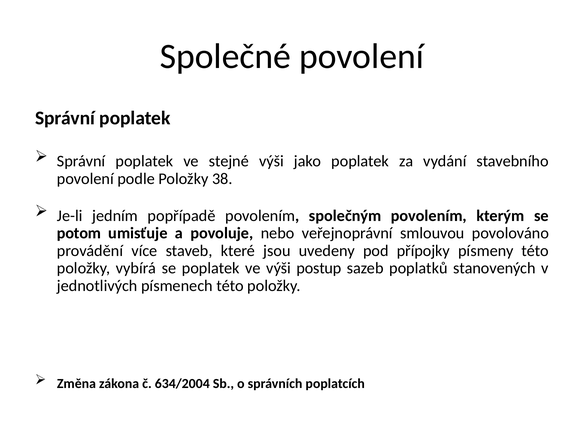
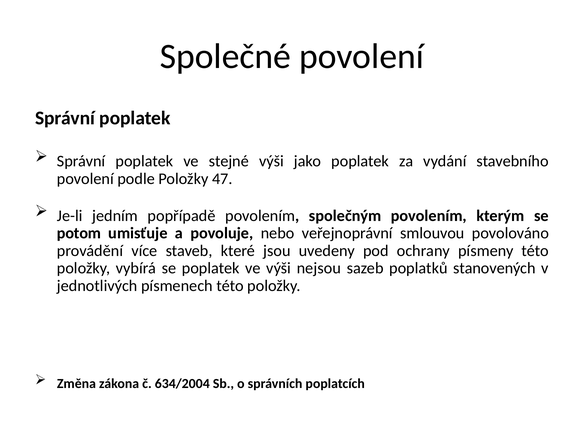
38: 38 -> 47
přípojky: přípojky -> ochrany
postup: postup -> nejsou
